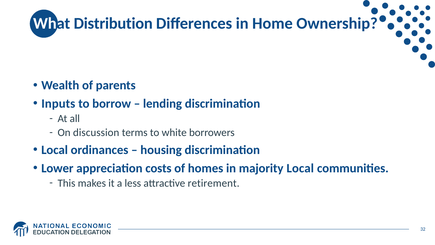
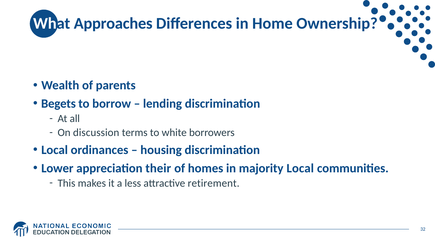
Distribution: Distribution -> Approaches
Inputs: Inputs -> Begets
costs: costs -> their
